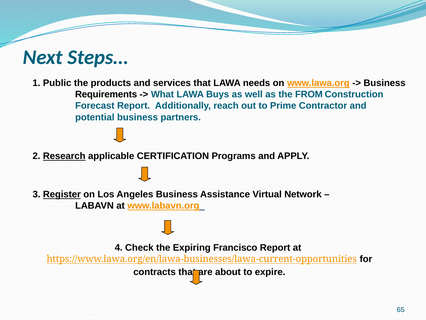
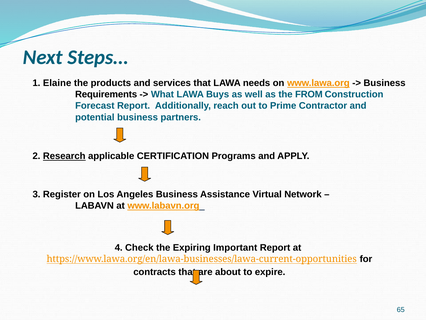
Public: Public -> Elaine
Register underline: present -> none
Francisco: Francisco -> Important
